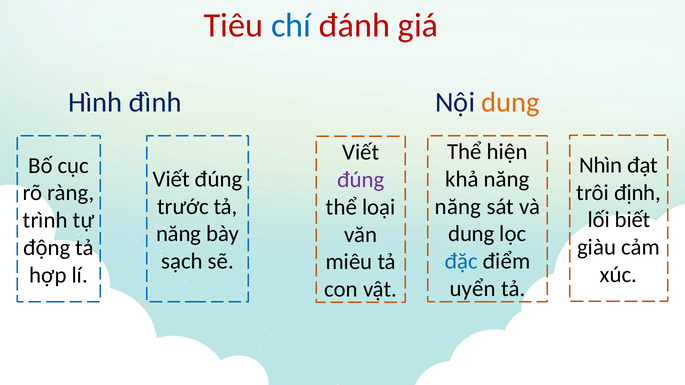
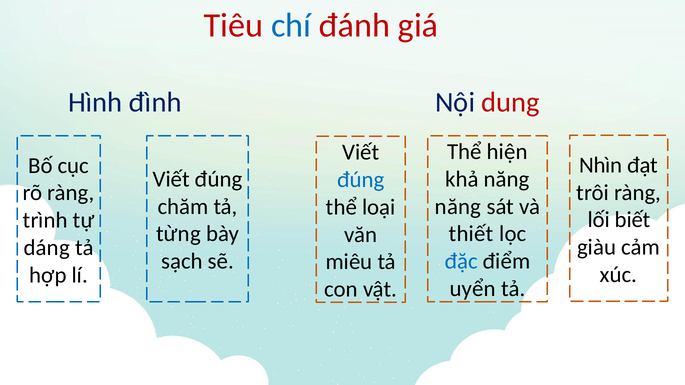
dung at (511, 102) colour: orange -> red
đúng at (361, 180) colour: purple -> blue
trôi định: định -> ràng
trước: trước -> chăm
năng at (179, 234): năng -> từng
dung at (471, 234): dung -> thiết
động: động -> dáng
